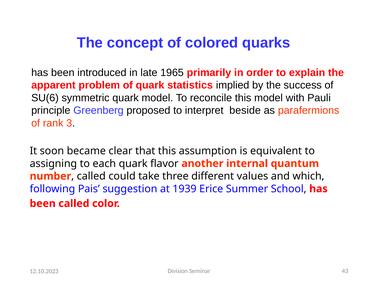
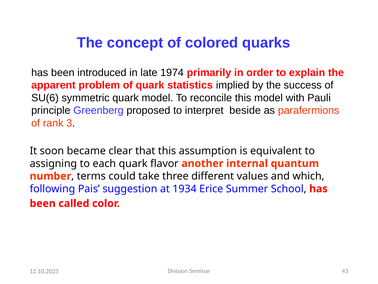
1965: 1965 -> 1974
called at (91, 176): called -> terms
1939: 1939 -> 1934
